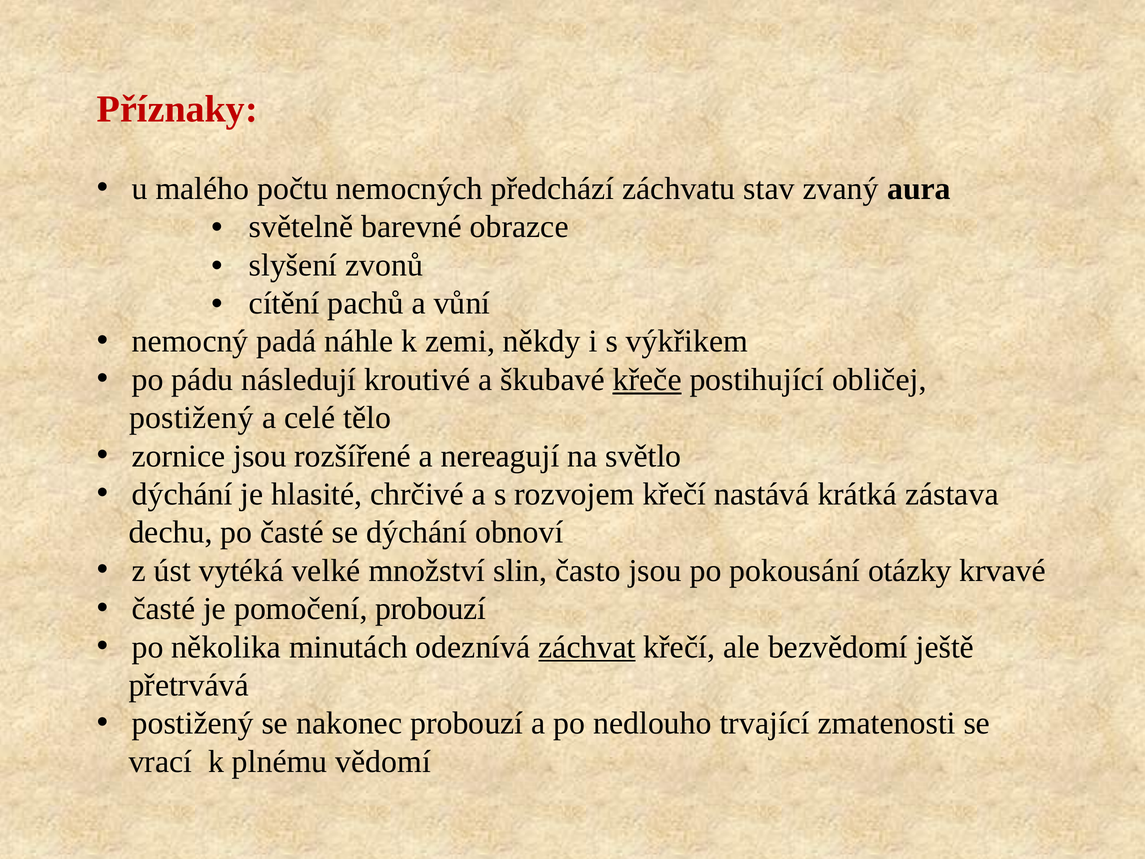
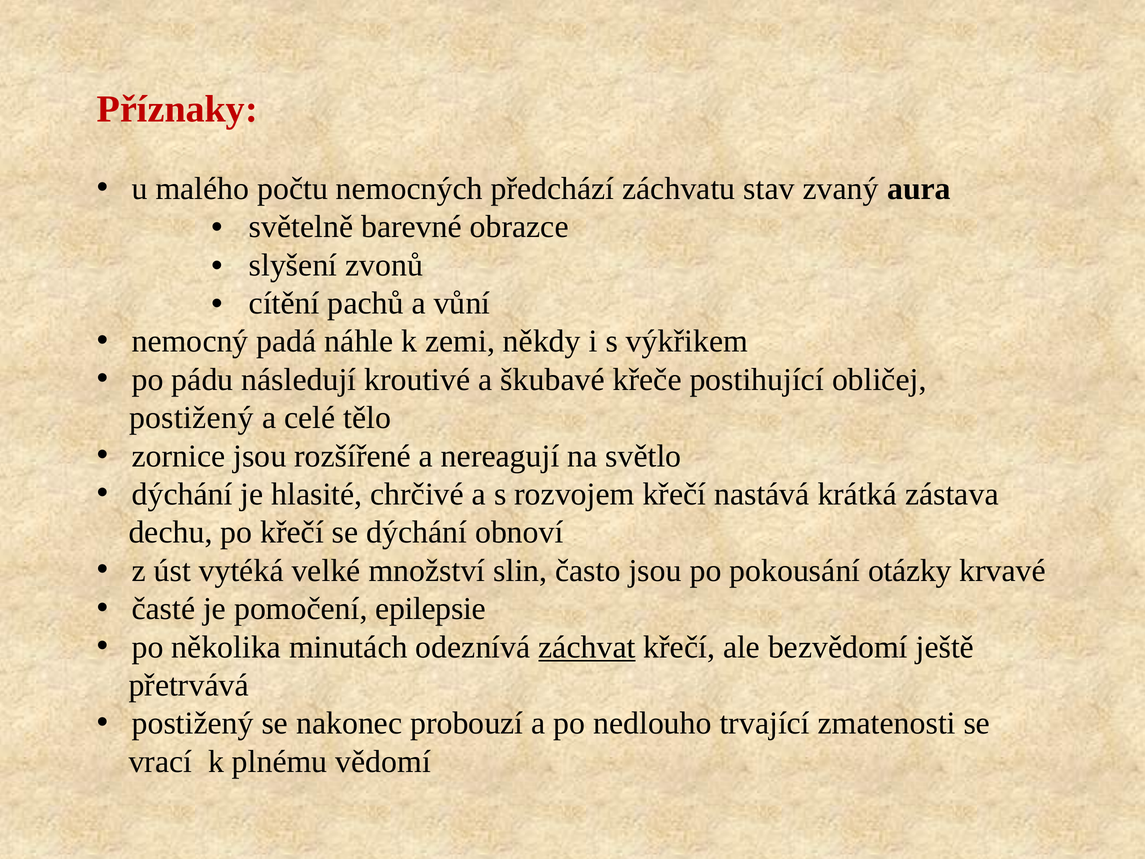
křeče underline: present -> none
po časté: časté -> křečí
pomočení probouzí: probouzí -> epilepsie
